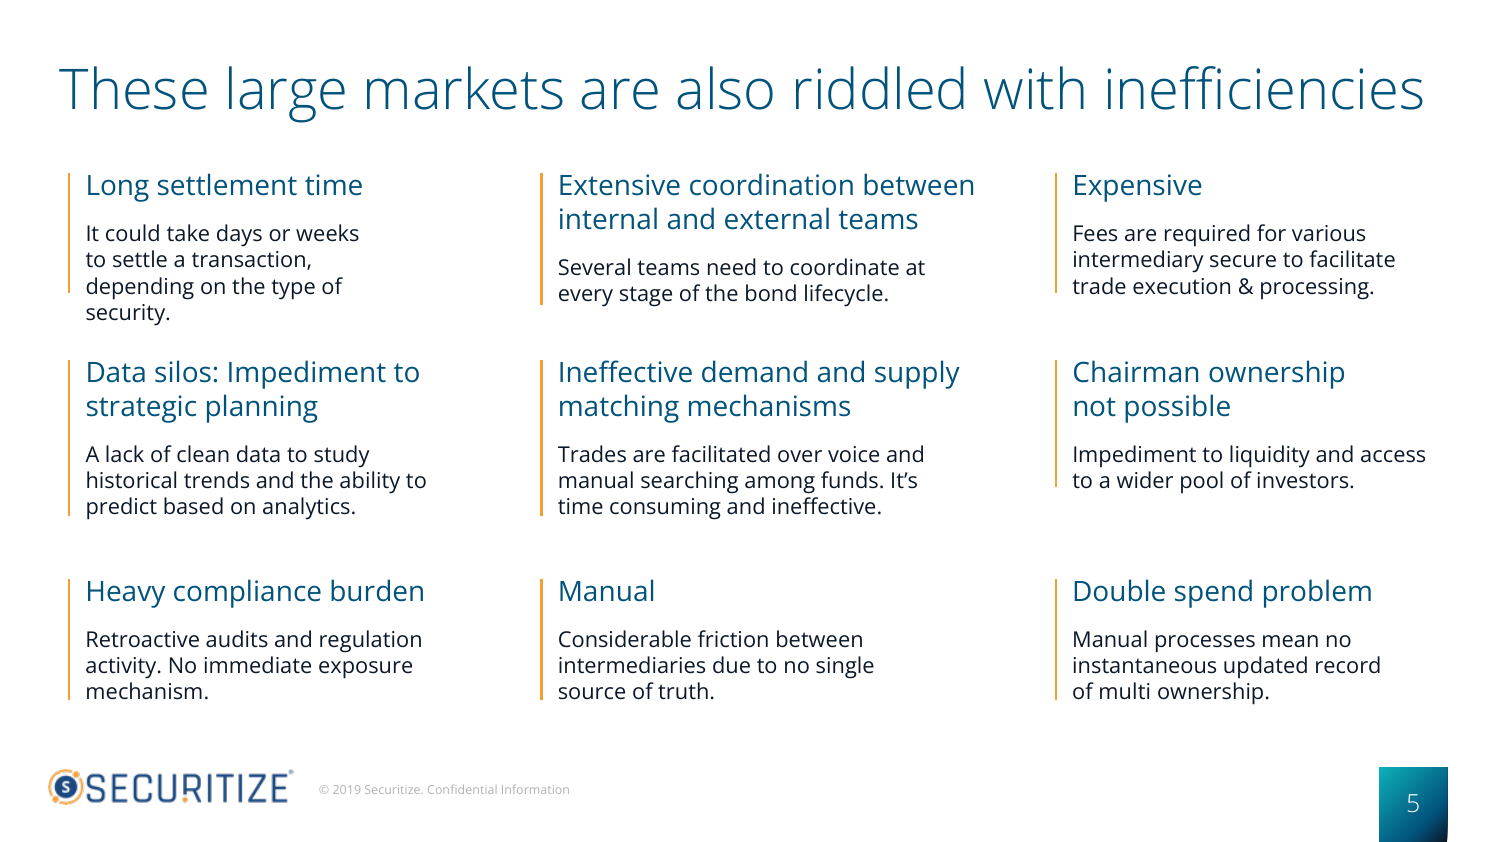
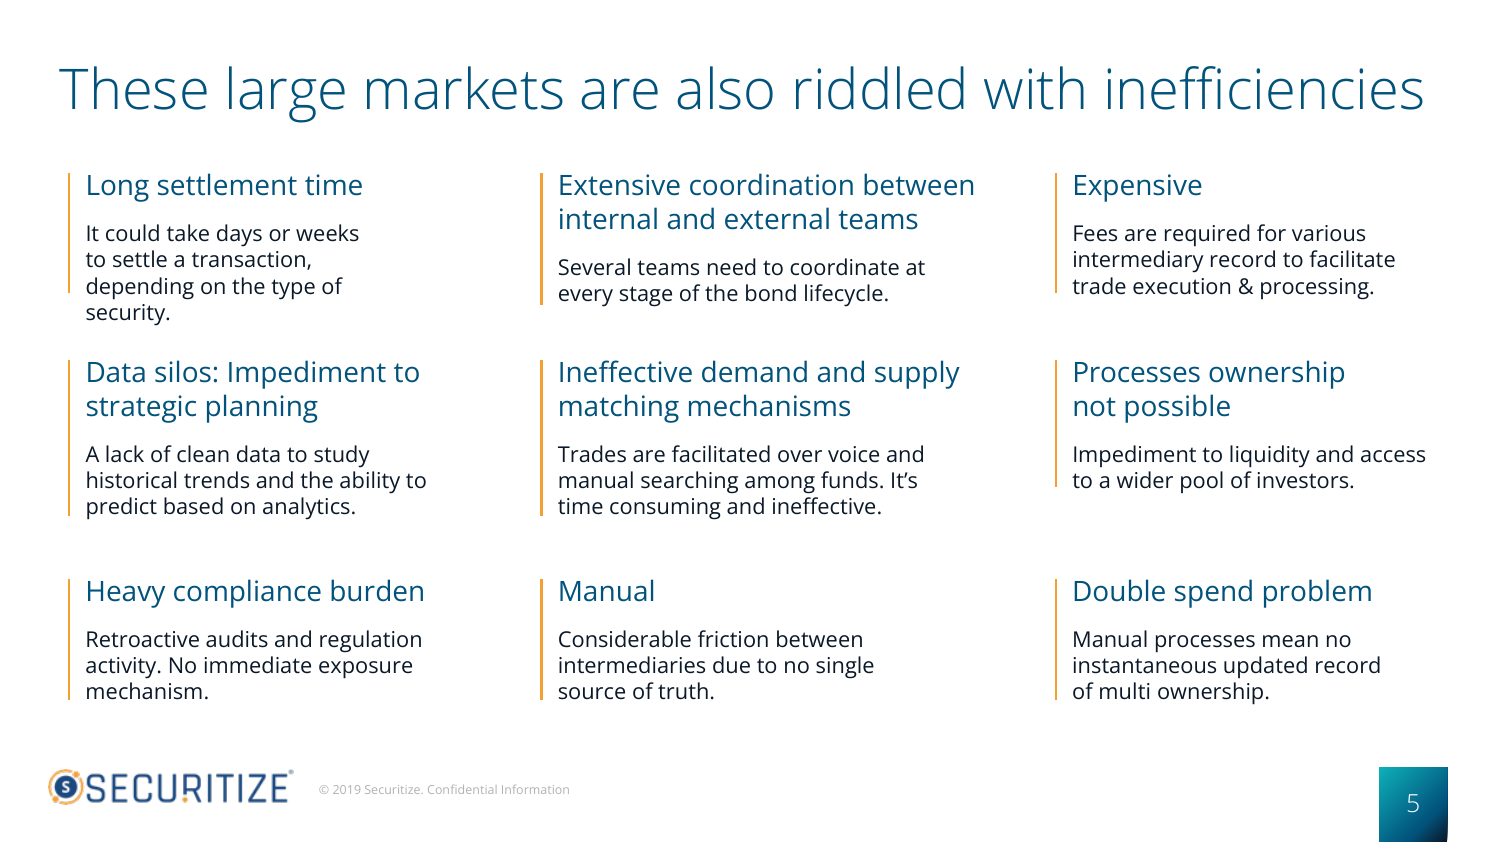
intermediary secure: secure -> record
Chairman at (1136, 373): Chairman -> Processes
